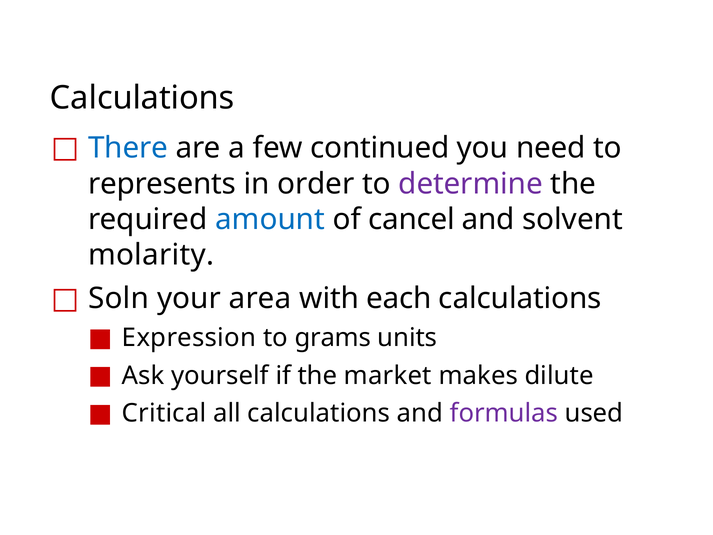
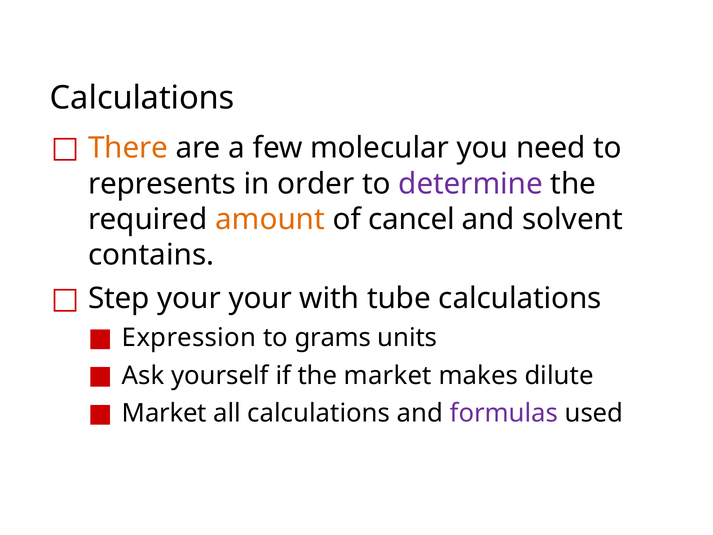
There colour: blue -> orange
continued: continued -> molecular
amount colour: blue -> orange
molarity: molarity -> contains
Soln: Soln -> Step
your area: area -> your
each: each -> tube
Critical at (164, 413): Critical -> Market
